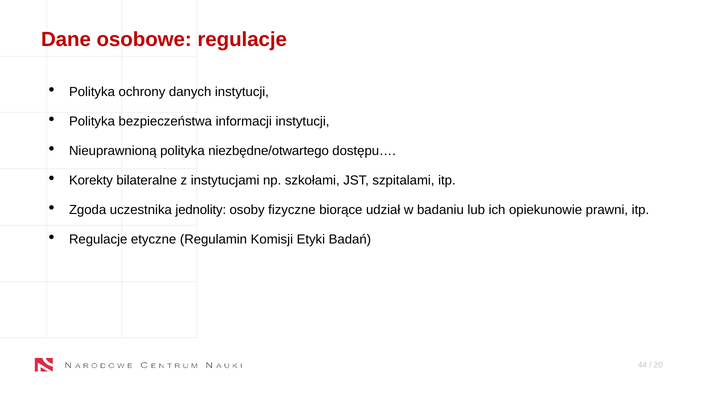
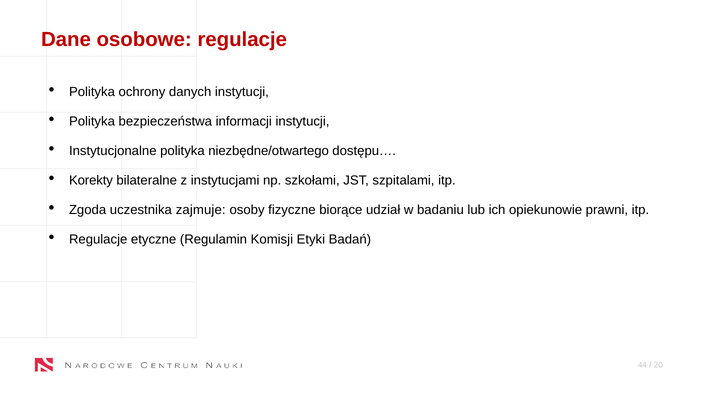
Nieuprawnioną: Nieuprawnioną -> Instytucjonalne
jednolity: jednolity -> zajmuje
